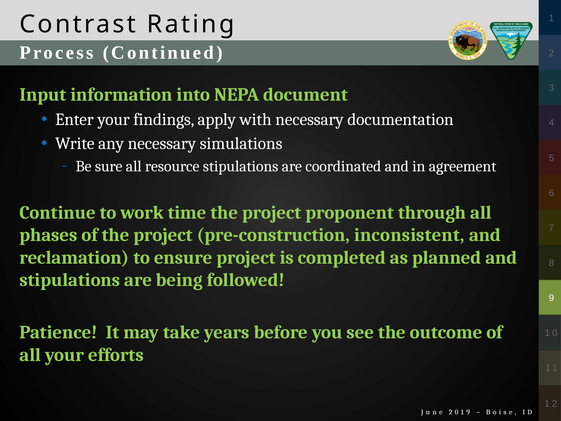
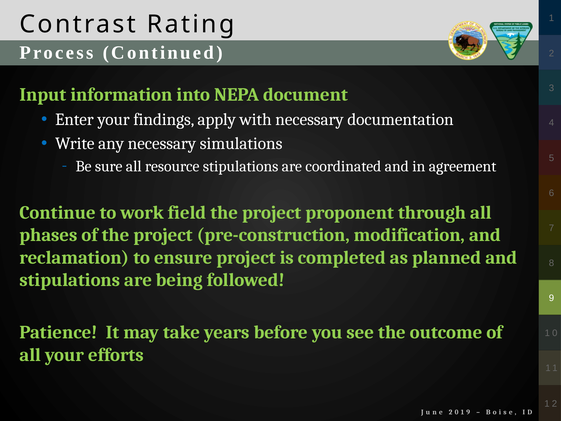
time: time -> field
inconsistent: inconsistent -> modification
